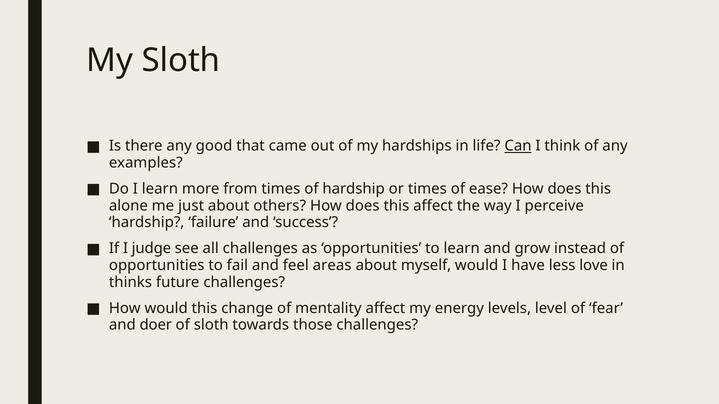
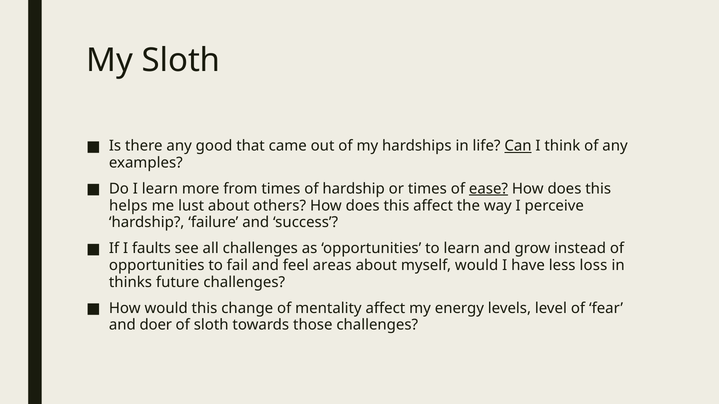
ease underline: none -> present
alone: alone -> helps
just: just -> lust
judge: judge -> faults
love: love -> loss
